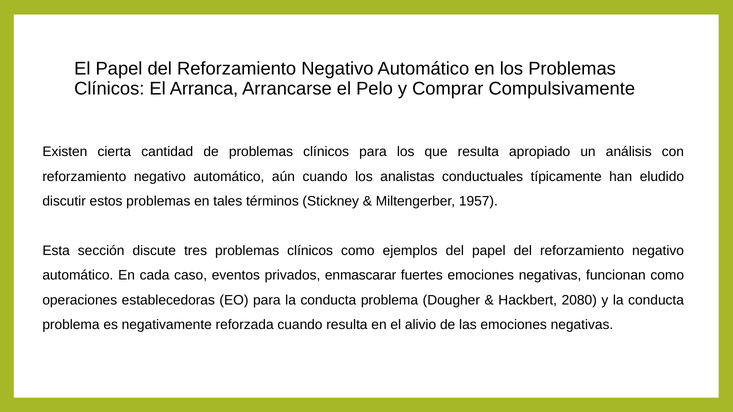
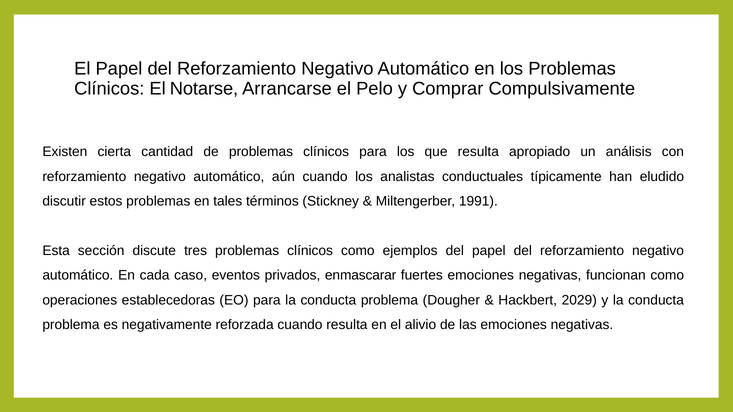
Arranca: Arranca -> Notarse
1957: 1957 -> 1991
2080: 2080 -> 2029
